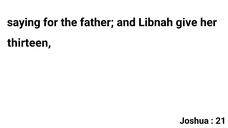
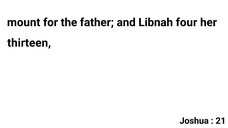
saying: saying -> mount
give: give -> four
